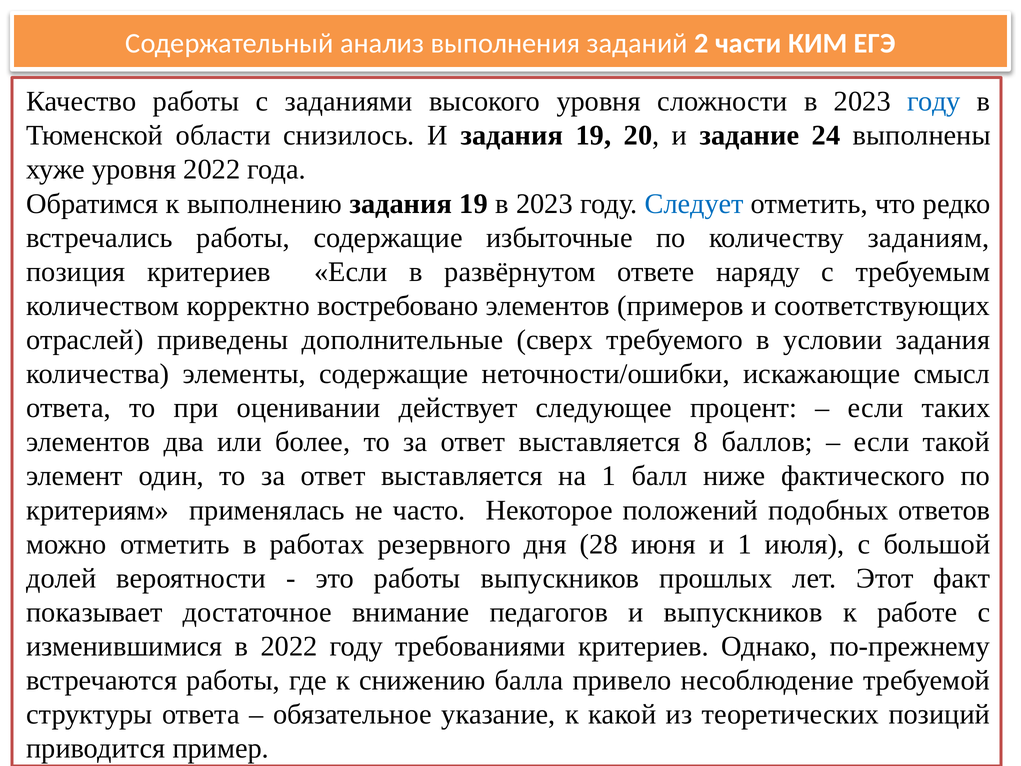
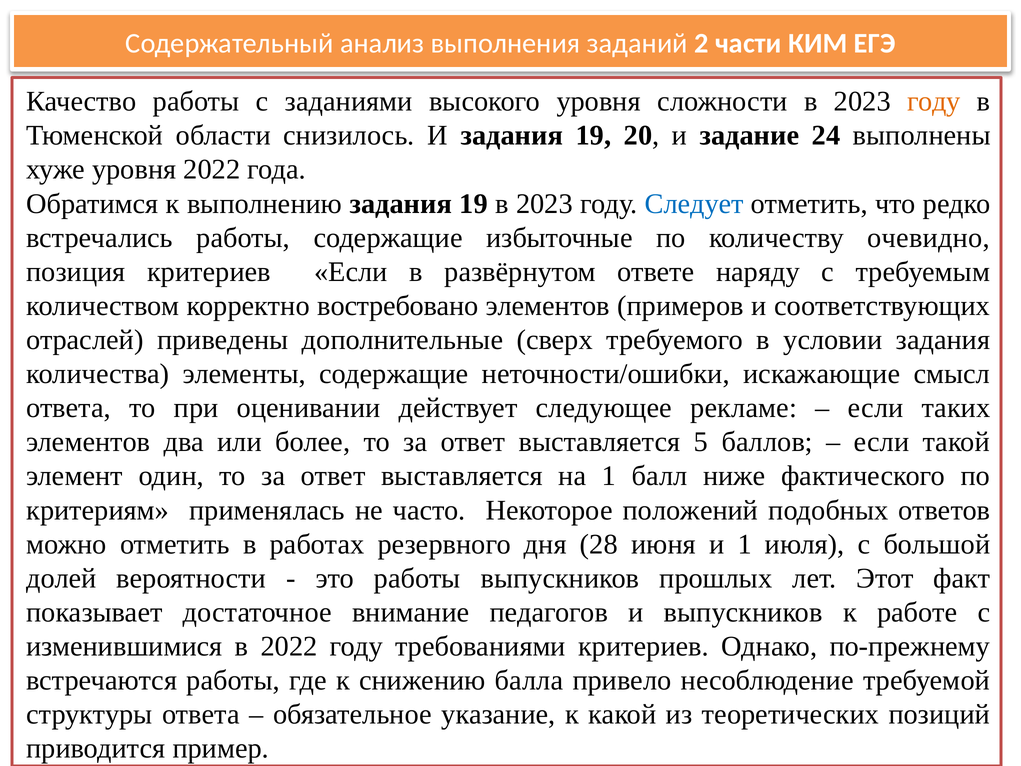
году at (934, 101) colour: blue -> orange
заданиям: заданиям -> очевидно
процент: процент -> рекламе
8: 8 -> 5
